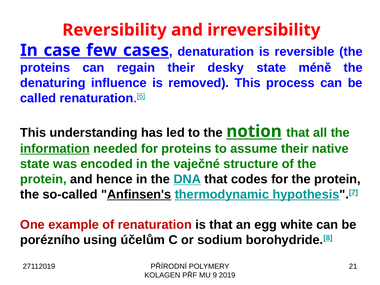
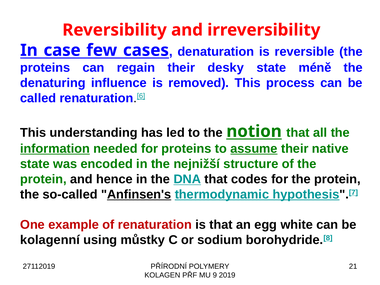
assume underline: none -> present
vaječné: vaječné -> nejnižší
porézního: porézního -> kolagenní
účelům: účelům -> můstky
